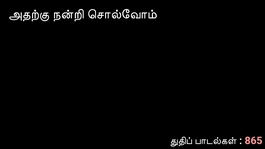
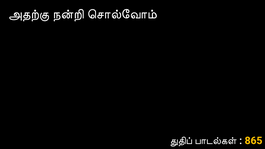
865 colour: pink -> yellow
